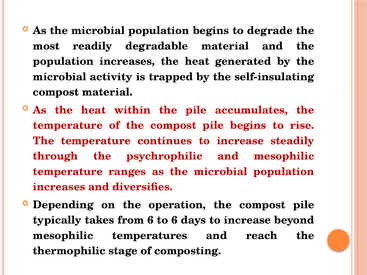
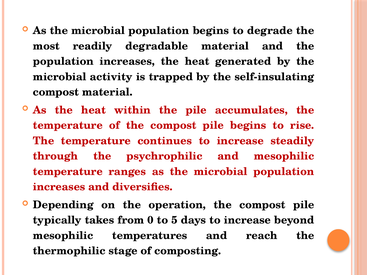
from 6: 6 -> 0
to 6: 6 -> 5
